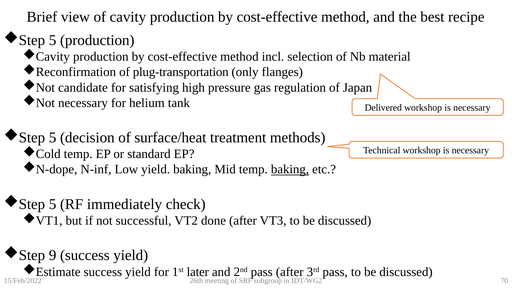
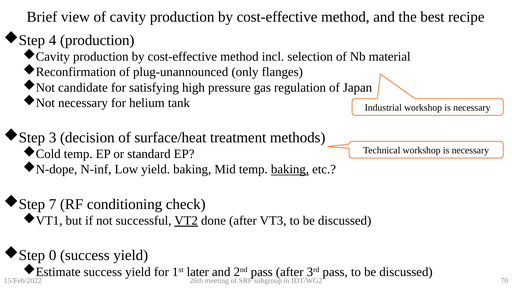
5 at (53, 40): 5 -> 4
plug-transportation: plug-transportation -> plug-unannounced
Delivered: Delivered -> Industrial
5 at (53, 138): 5 -> 3
5 at (53, 204): 5 -> 7
immediately: immediately -> conditioning
VT2 underline: none -> present
9: 9 -> 0
